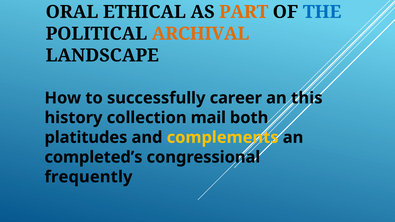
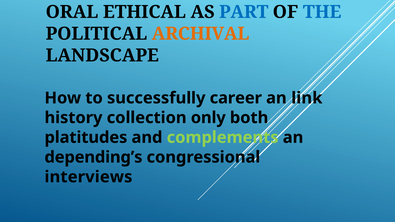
PART colour: orange -> blue
this: this -> link
mail: mail -> only
complements colour: yellow -> light green
completed’s: completed’s -> depending’s
frequently: frequently -> interviews
